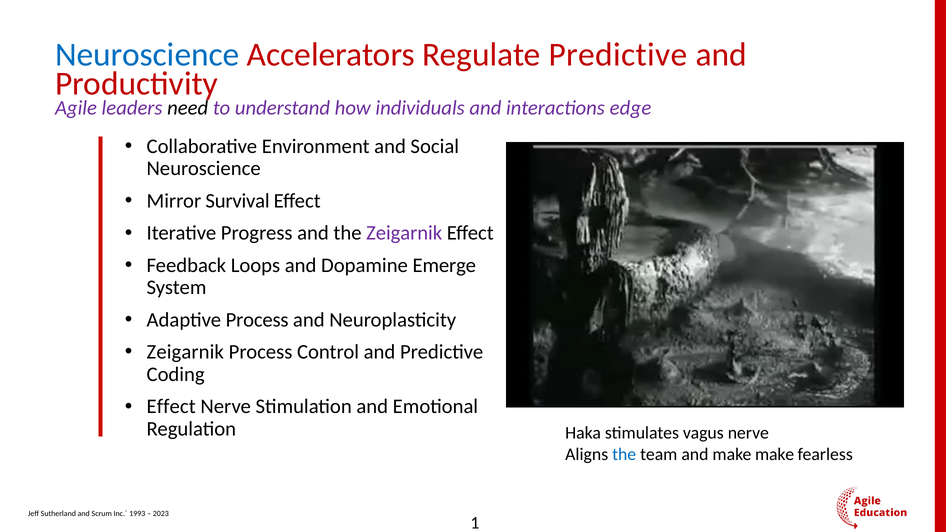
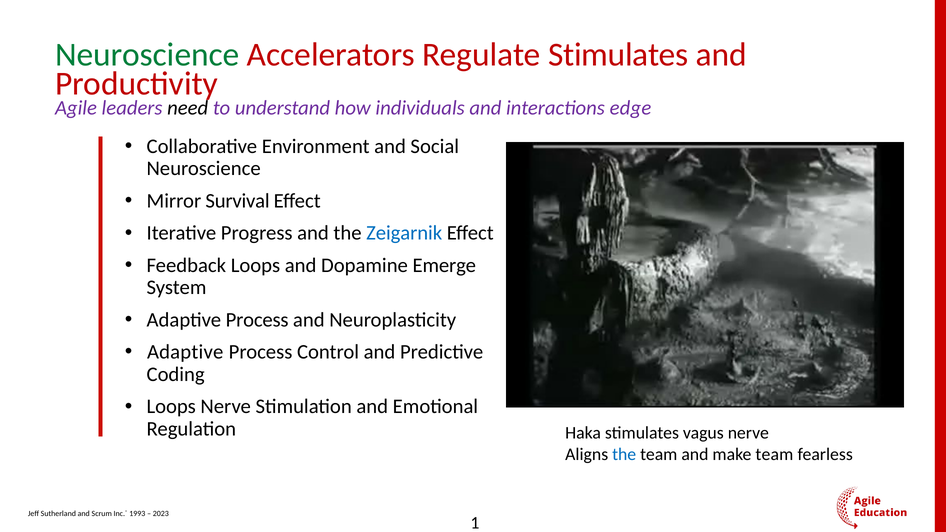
Neuroscience at (147, 55) colour: blue -> green
Regulate Predictive: Predictive -> Stimulates
Zeigarnik at (404, 233) colour: purple -> blue
Zeigarnik at (185, 352): Zeigarnik -> Adaptive
Effect at (171, 407): Effect -> Loops
make make: make -> team
